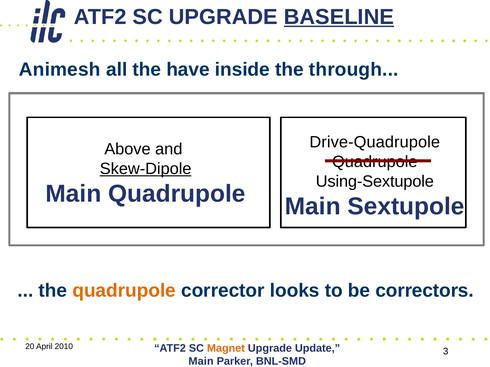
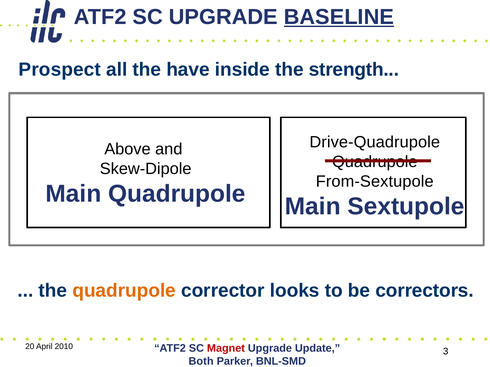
Animesh: Animesh -> Prospect
through: through -> strength
Skew-Dipole underline: present -> none
Using-Sextupole: Using-Sextupole -> From-Sextupole
Magnet colour: orange -> red
Main at (201, 362): Main -> Both
